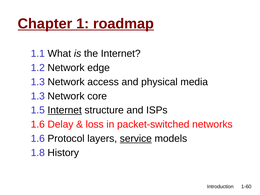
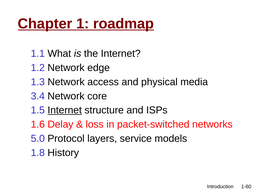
1.3 at (38, 96): 1.3 -> 3.4
1.6 at (38, 139): 1.6 -> 5.0
service underline: present -> none
